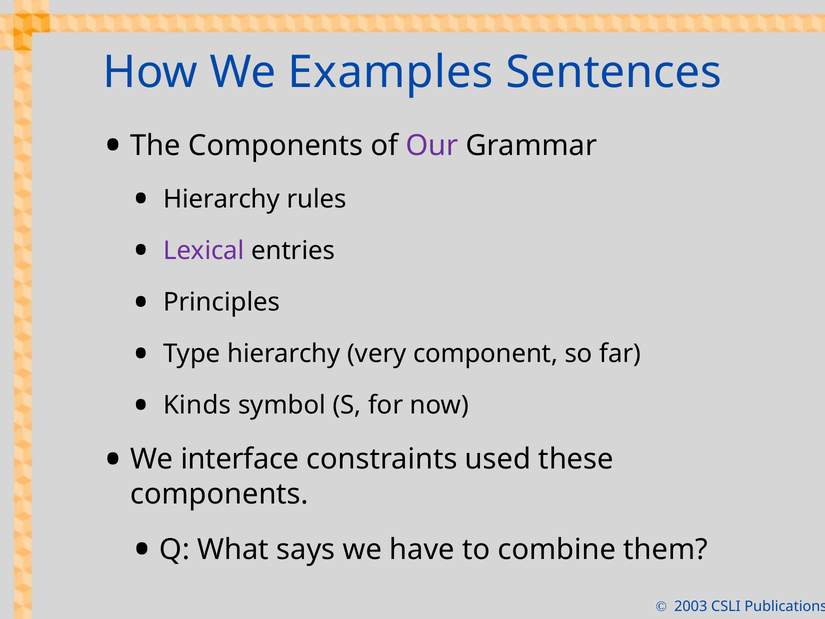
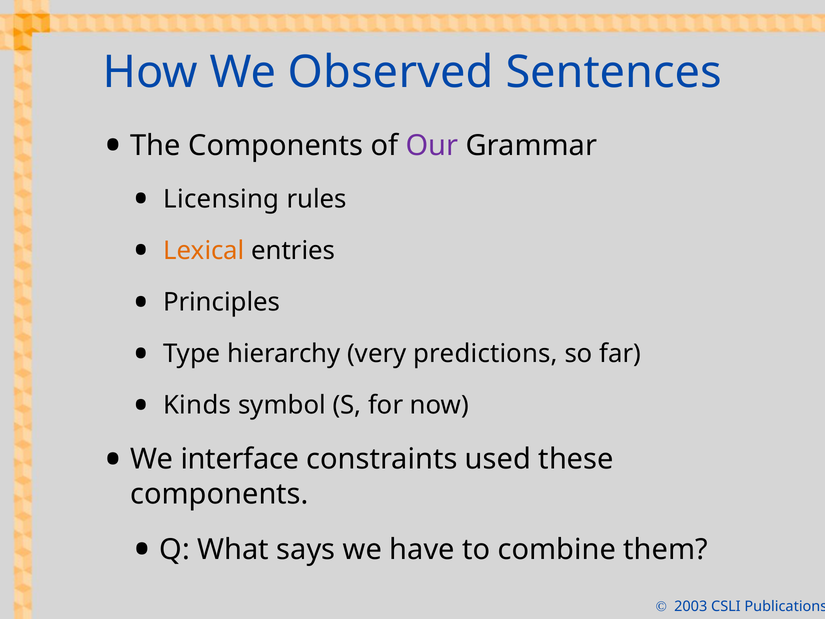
Examples: Examples -> Observed
Hierarchy at (222, 199): Hierarchy -> Licensing
Lexical colour: purple -> orange
component: component -> predictions
